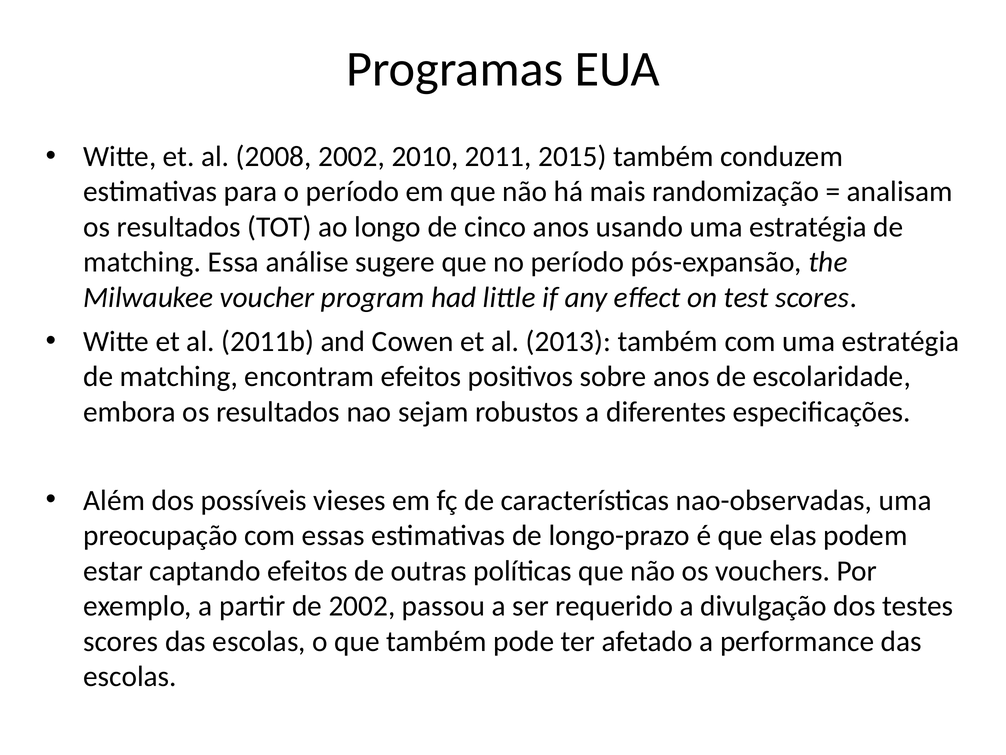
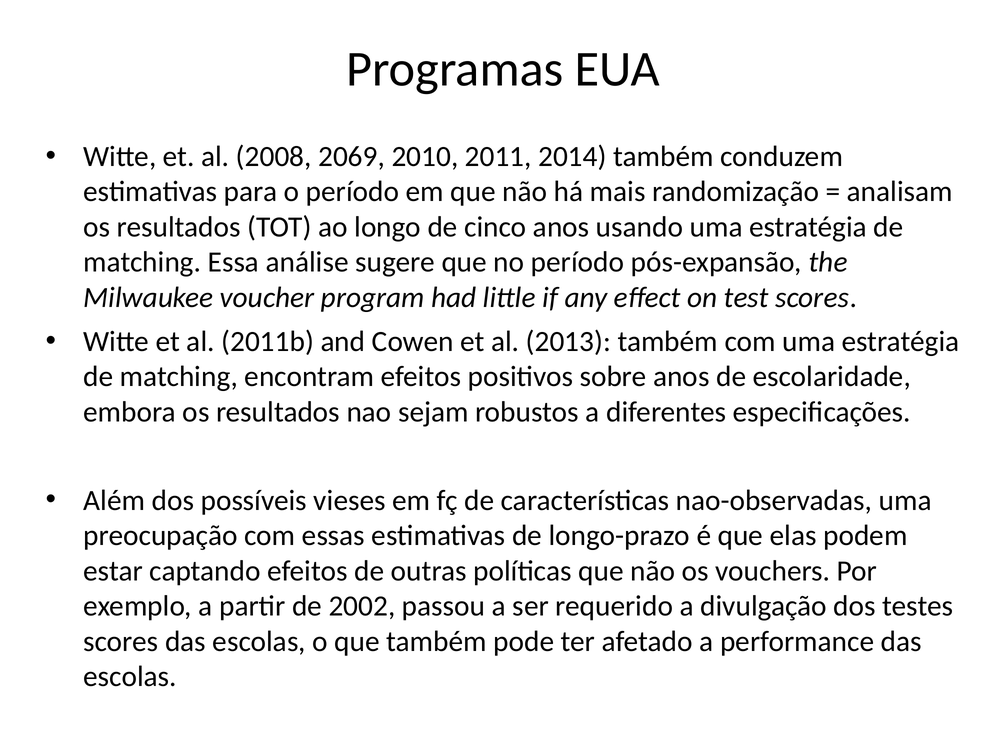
2008 2002: 2002 -> 2069
2015: 2015 -> 2014
